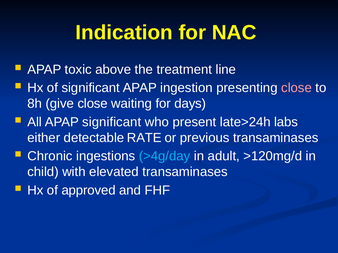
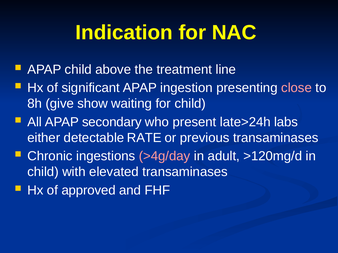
APAP toxic: toxic -> child
give close: close -> show
for days: days -> child
APAP significant: significant -> secondary
>4g/day colour: light blue -> pink
